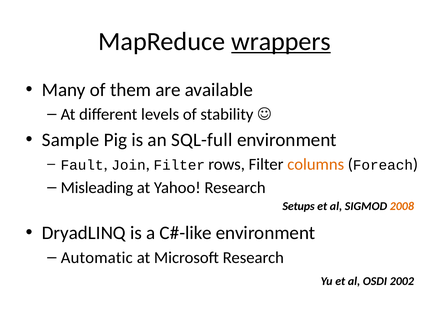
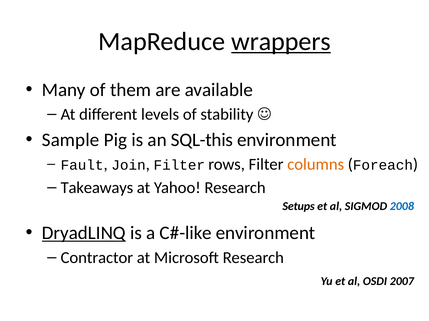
SQL-full: SQL-full -> SQL-this
Misleading: Misleading -> Takeaways
2008 colour: orange -> blue
DryadLINQ underline: none -> present
Automatic: Automatic -> Contractor
2002: 2002 -> 2007
